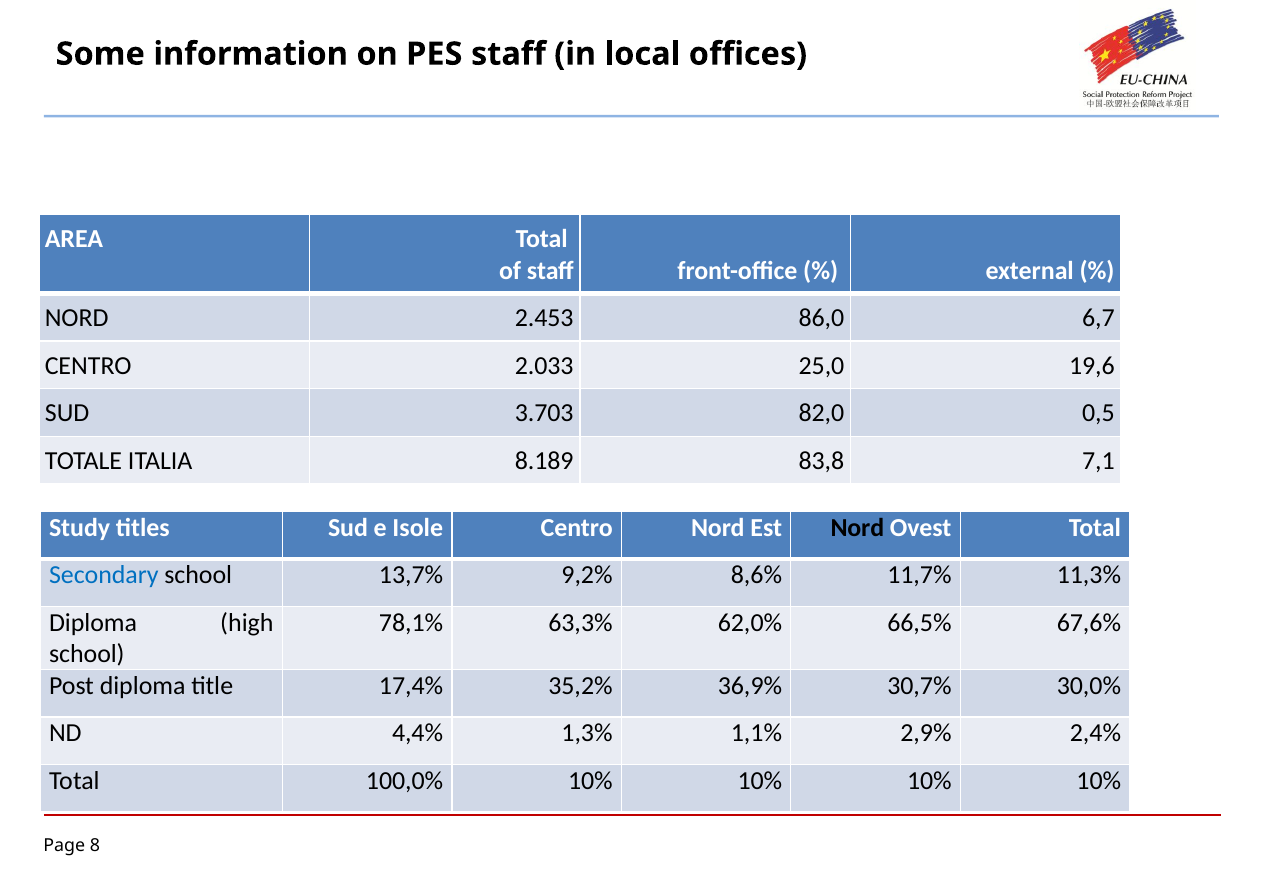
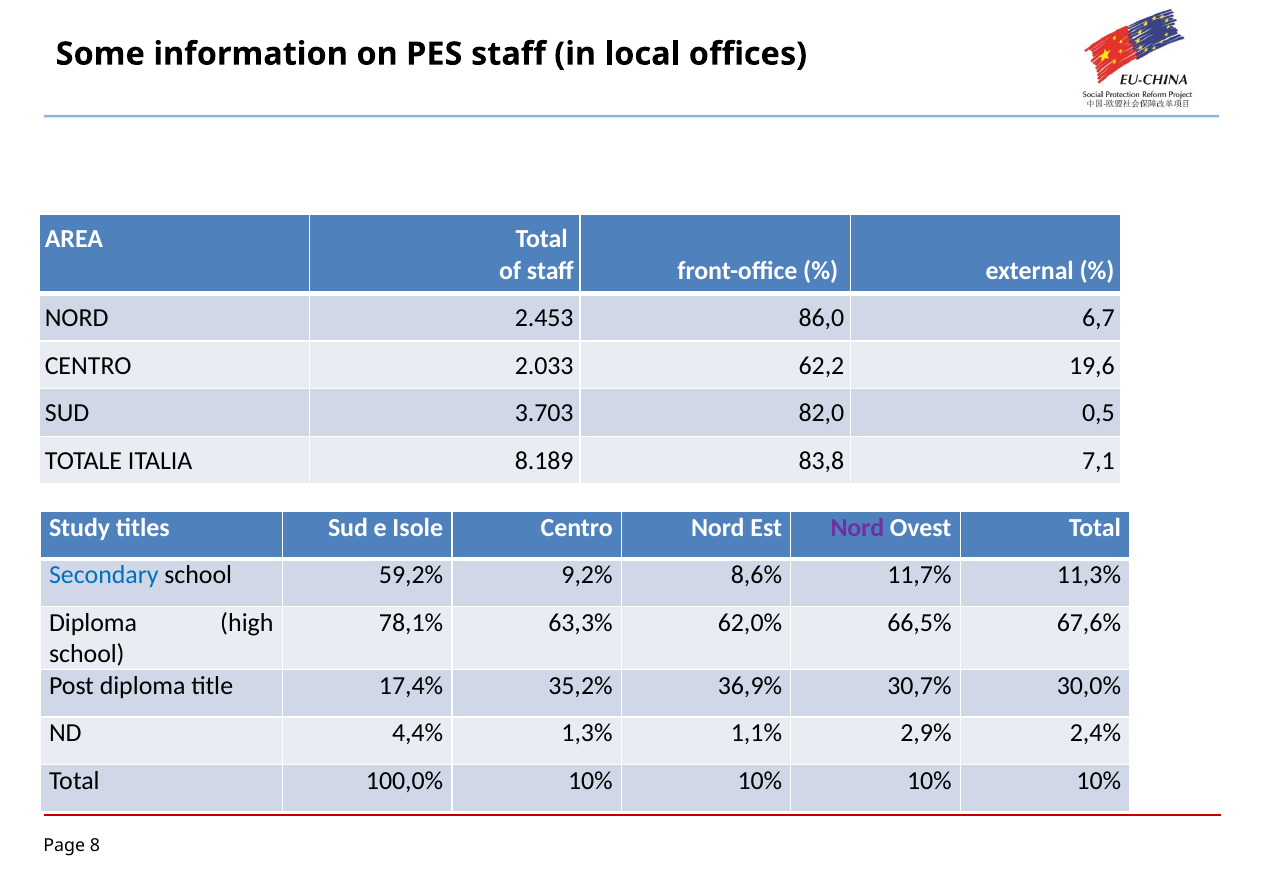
25,0: 25,0 -> 62,2
Nord at (857, 528) colour: black -> purple
13,7%: 13,7% -> 59,2%
